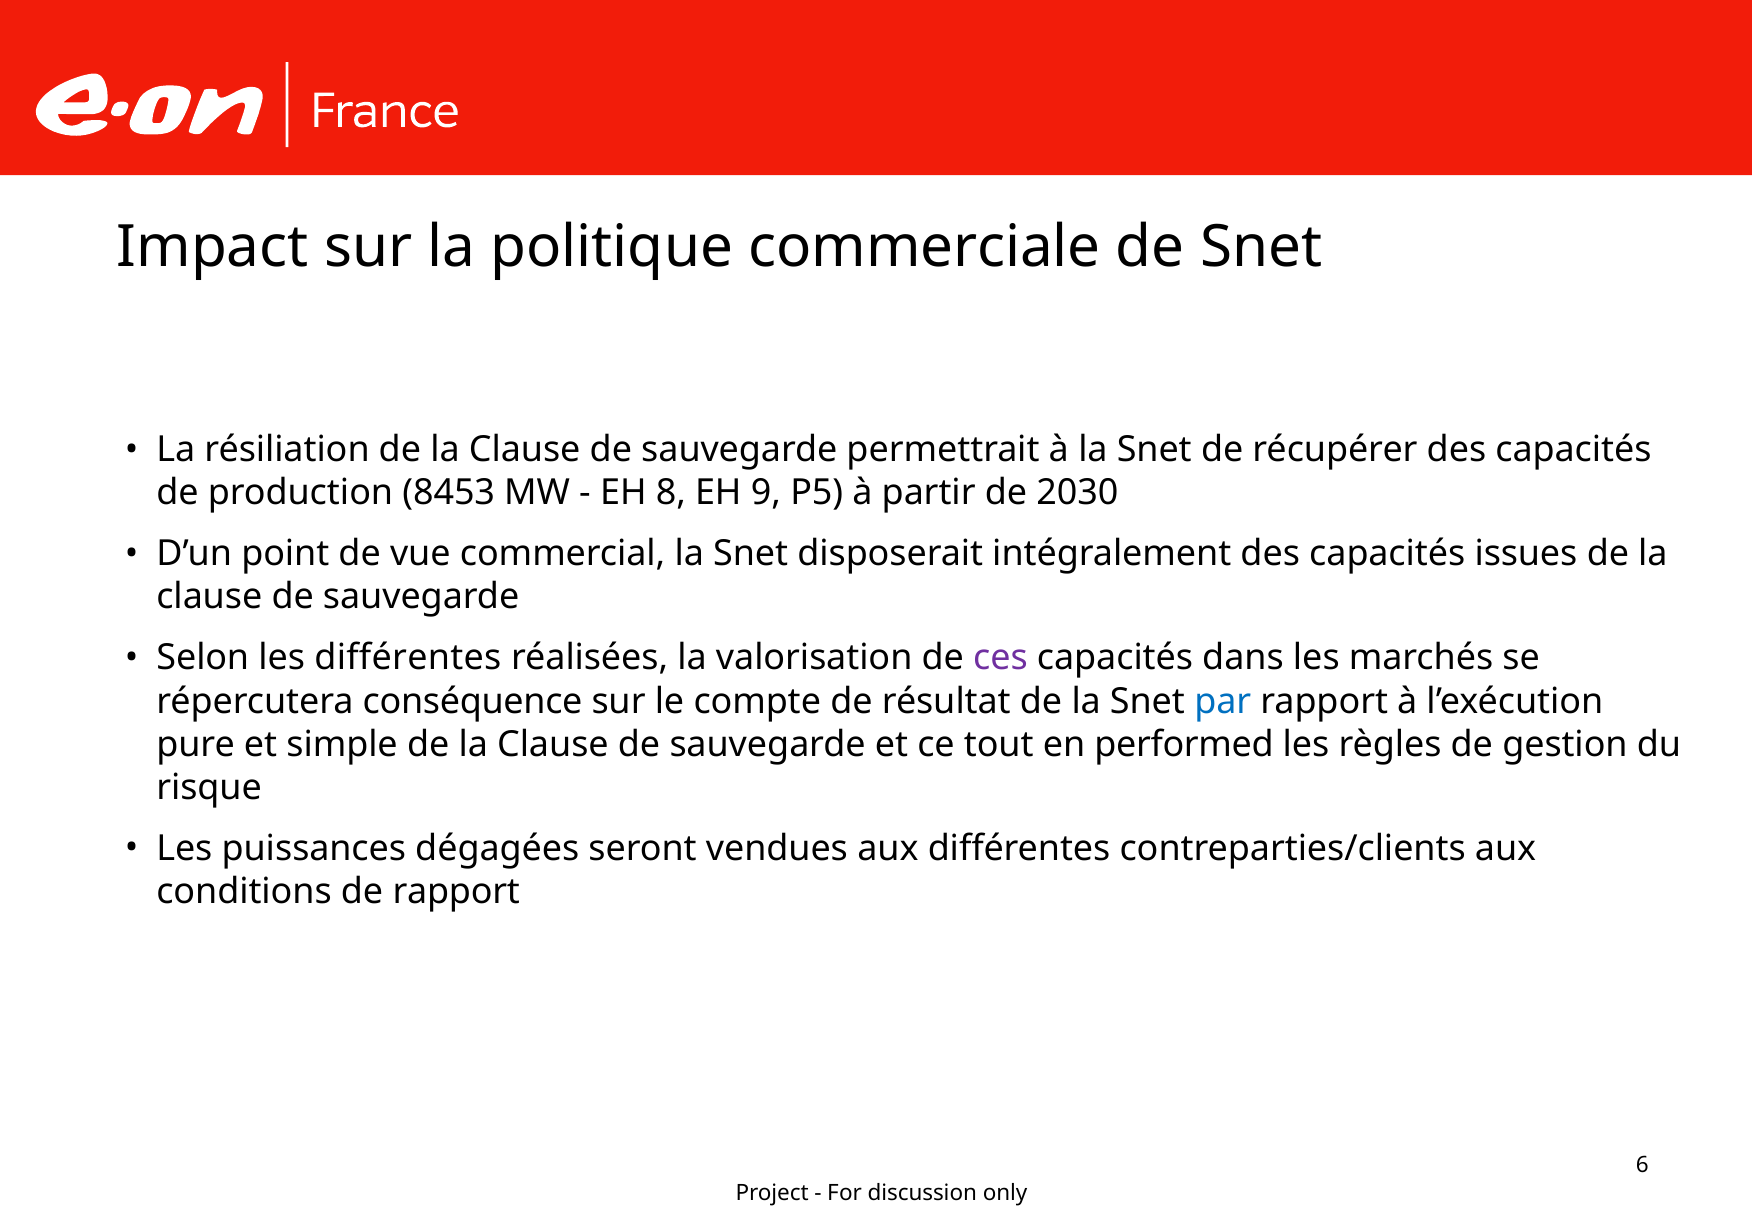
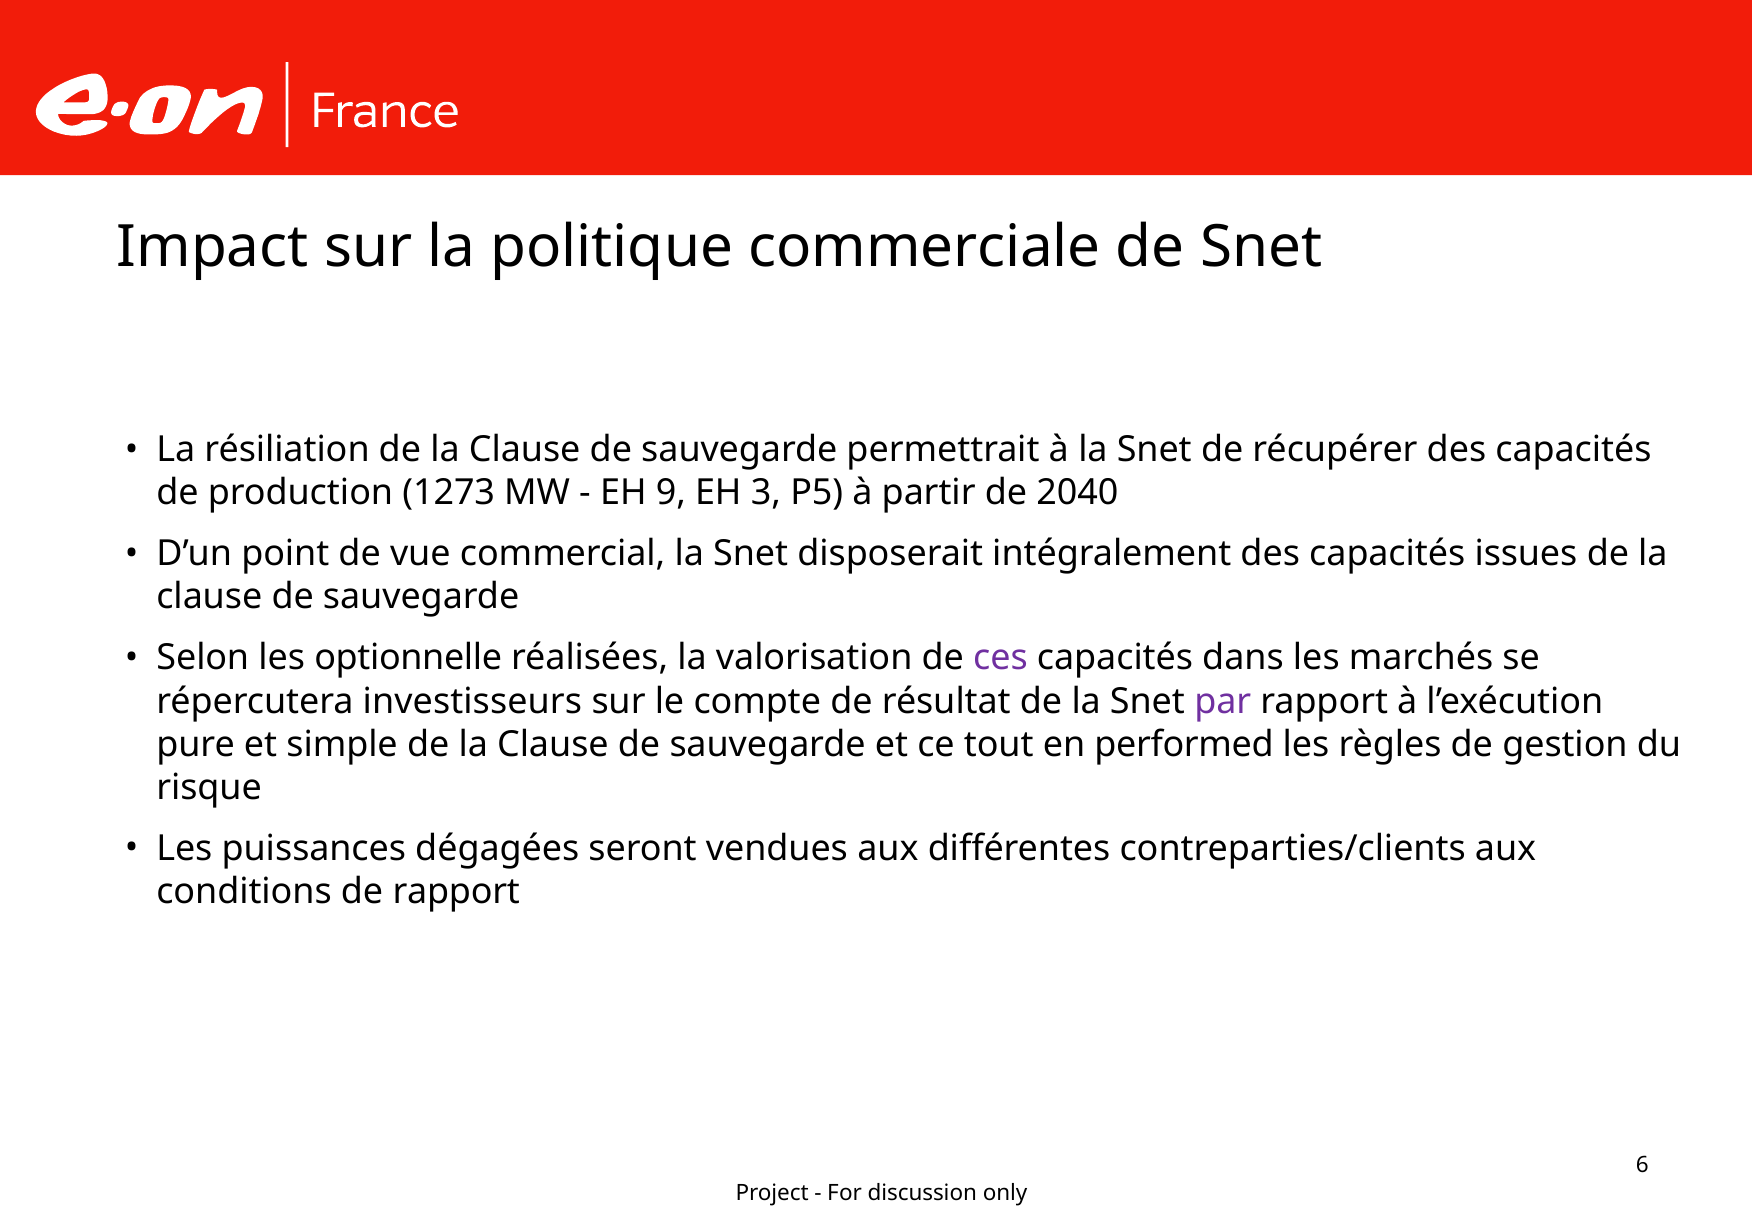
8453: 8453 -> 1273
8: 8 -> 9
9: 9 -> 3
2030: 2030 -> 2040
les différentes: différentes -> optionnelle
conséquence: conséquence -> investisseurs
par colour: blue -> purple
